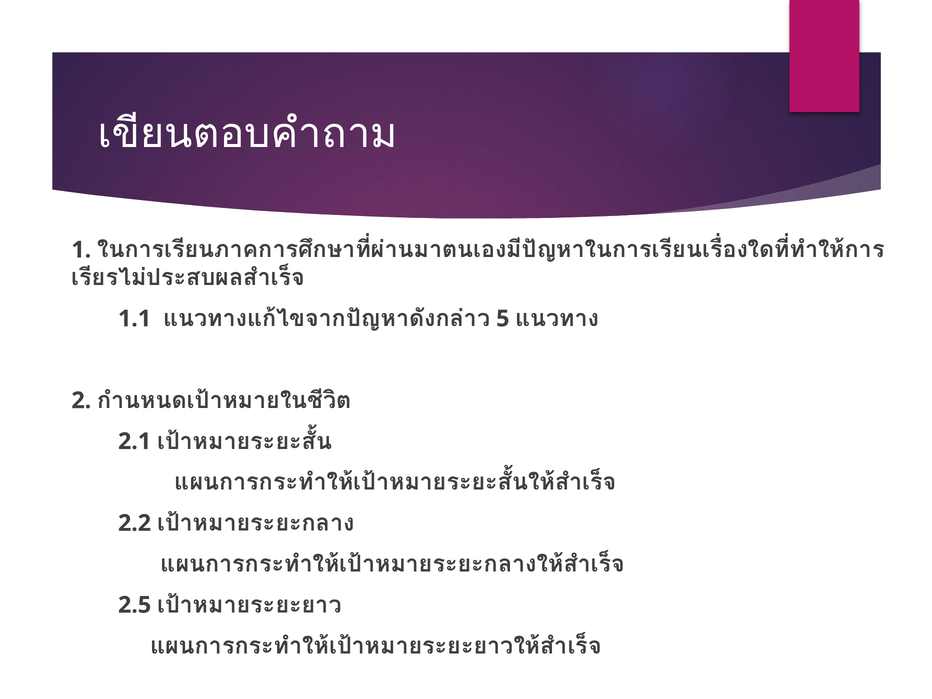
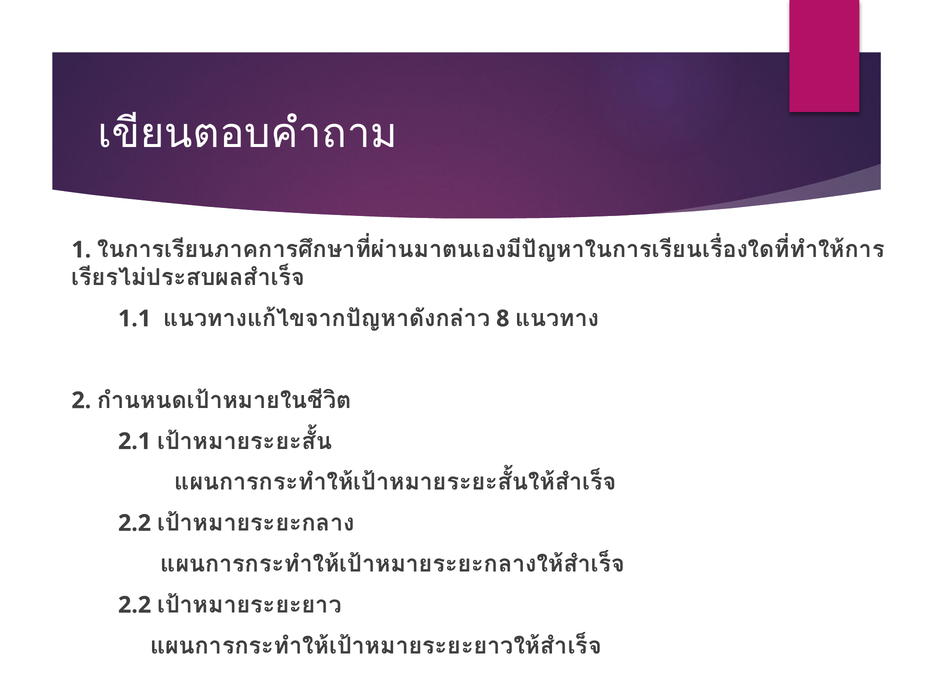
5: 5 -> 8
2.5 at (135, 605): 2.5 -> 2.2
